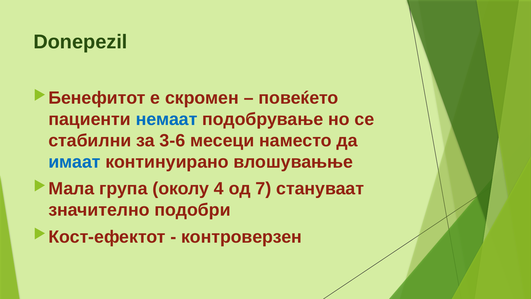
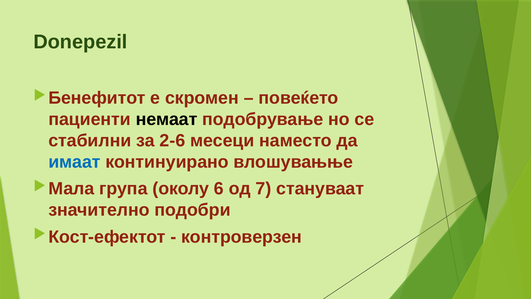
немаат colour: blue -> black
3-6: 3-6 -> 2-6
4: 4 -> 6
